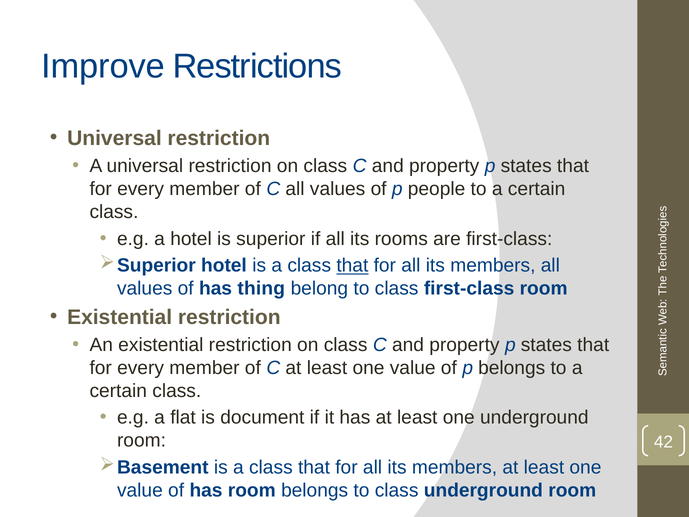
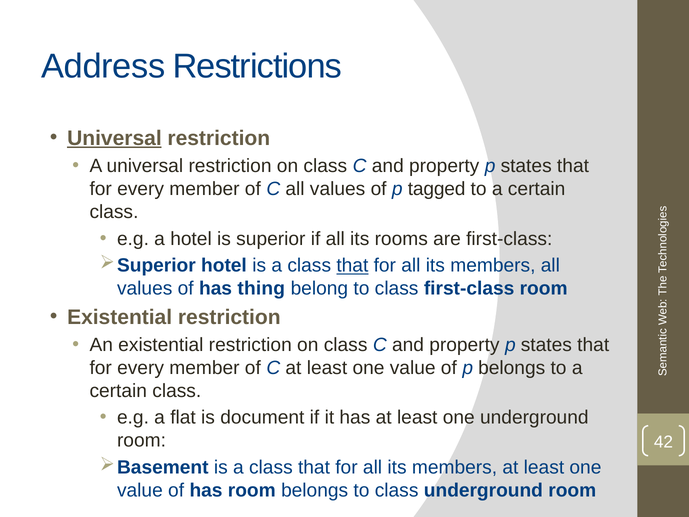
Improve: Improve -> Address
Universal at (114, 138) underline: none -> present
people: people -> tagged
